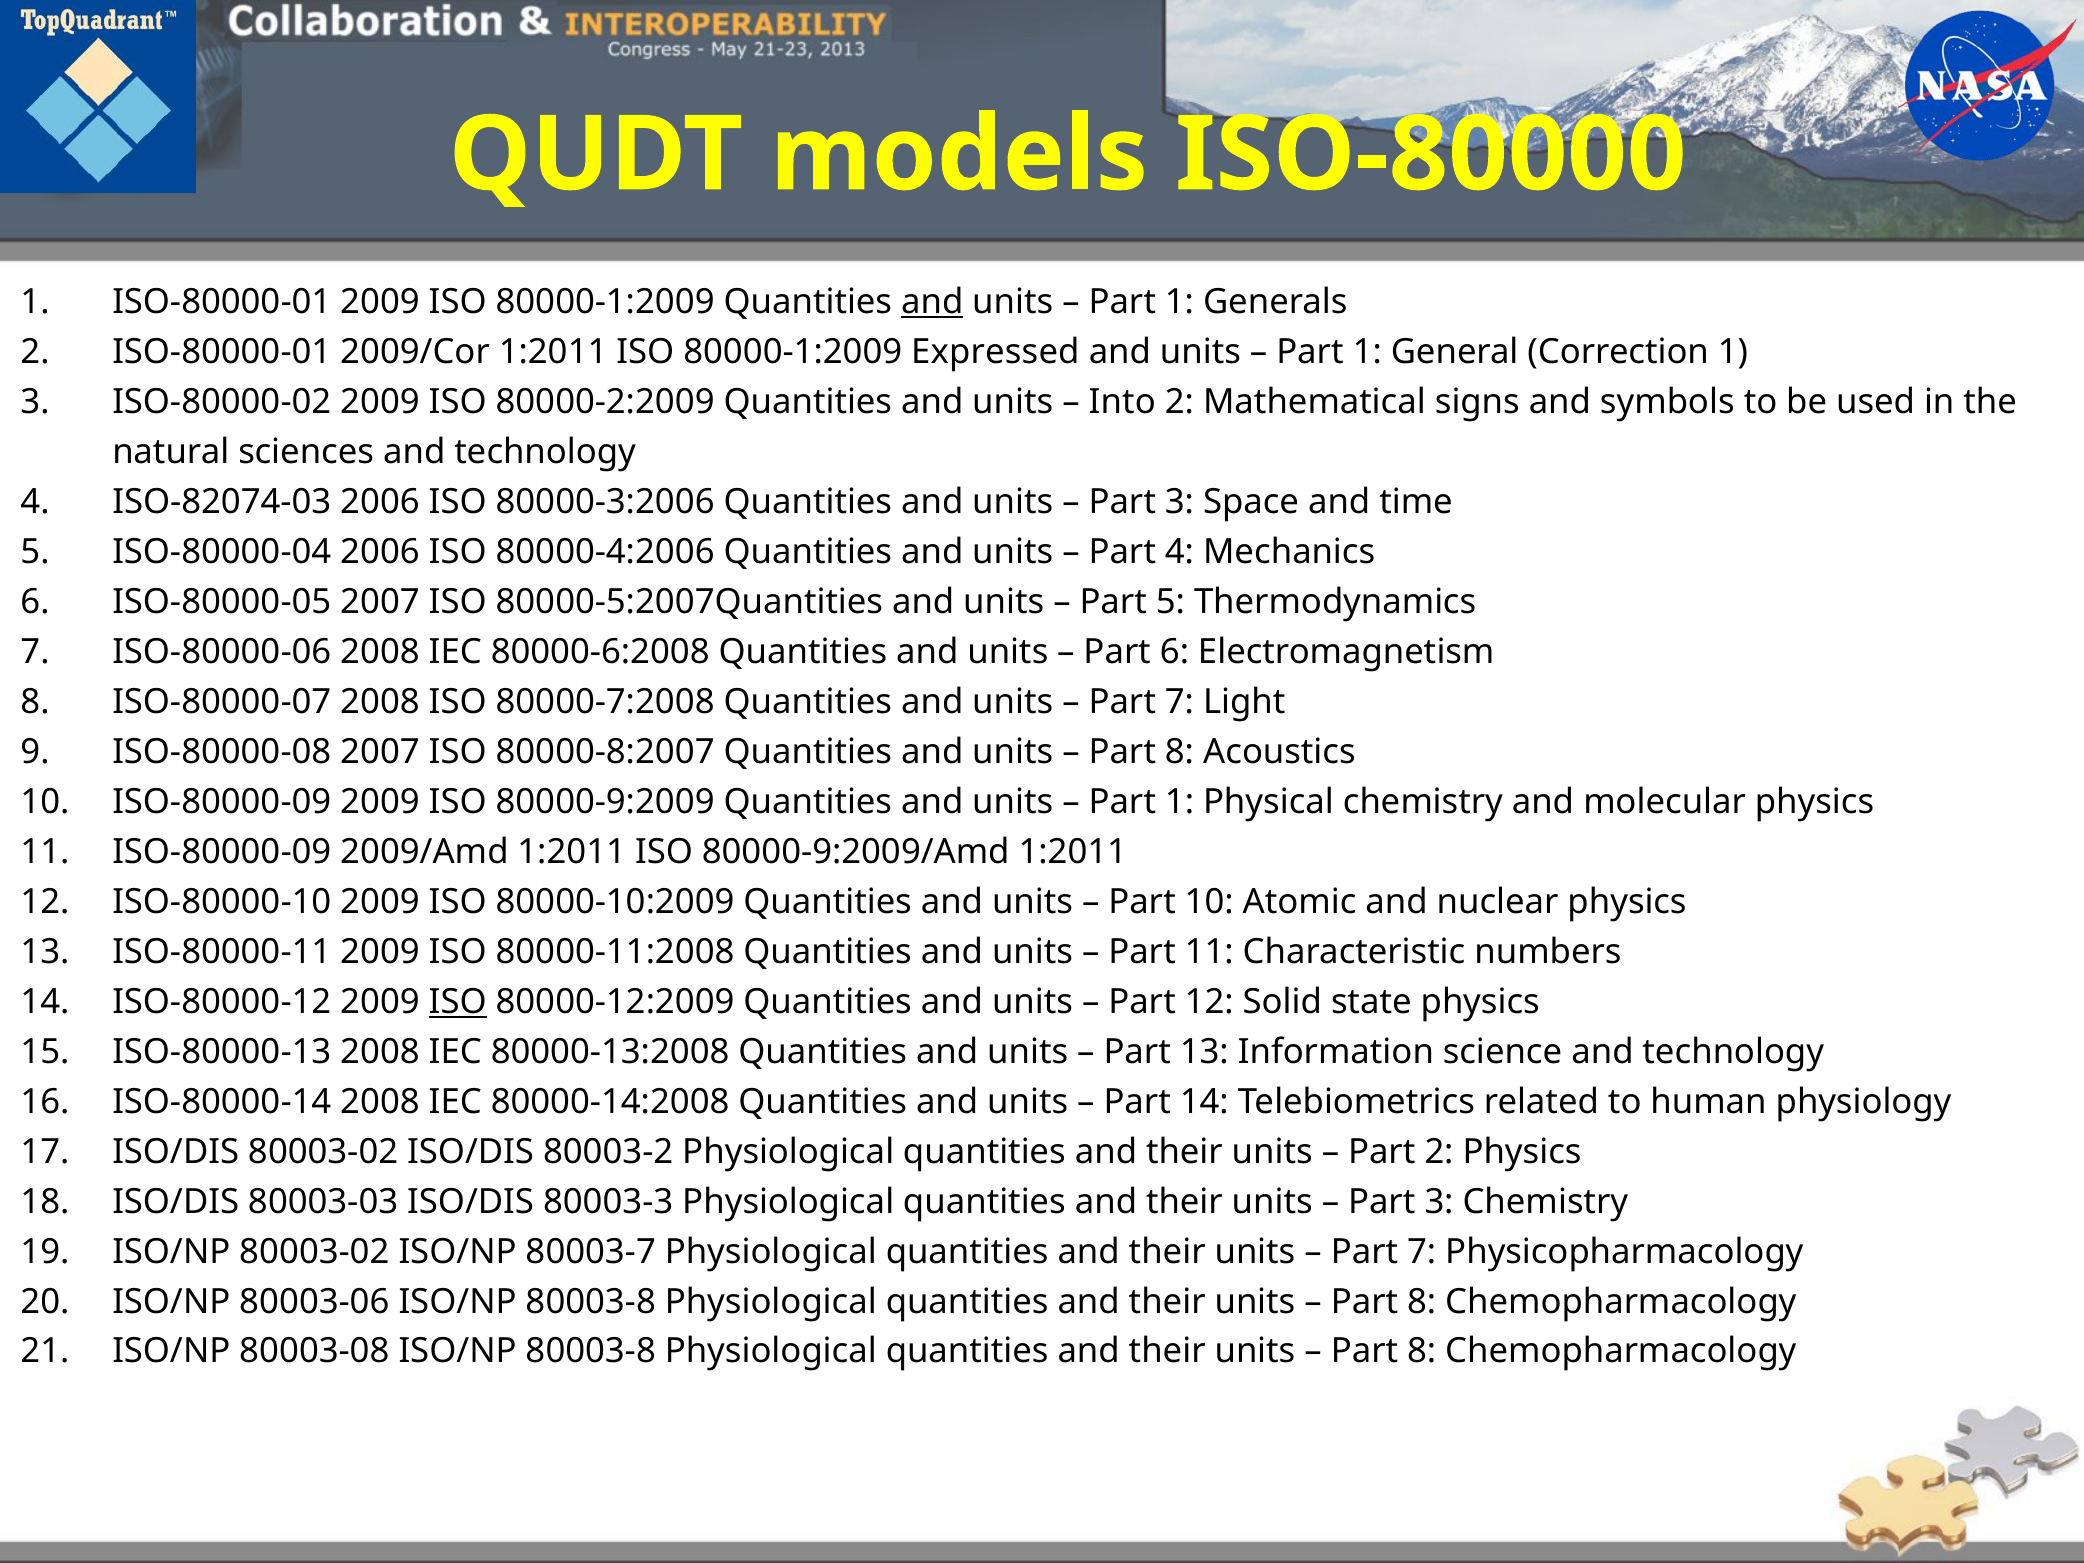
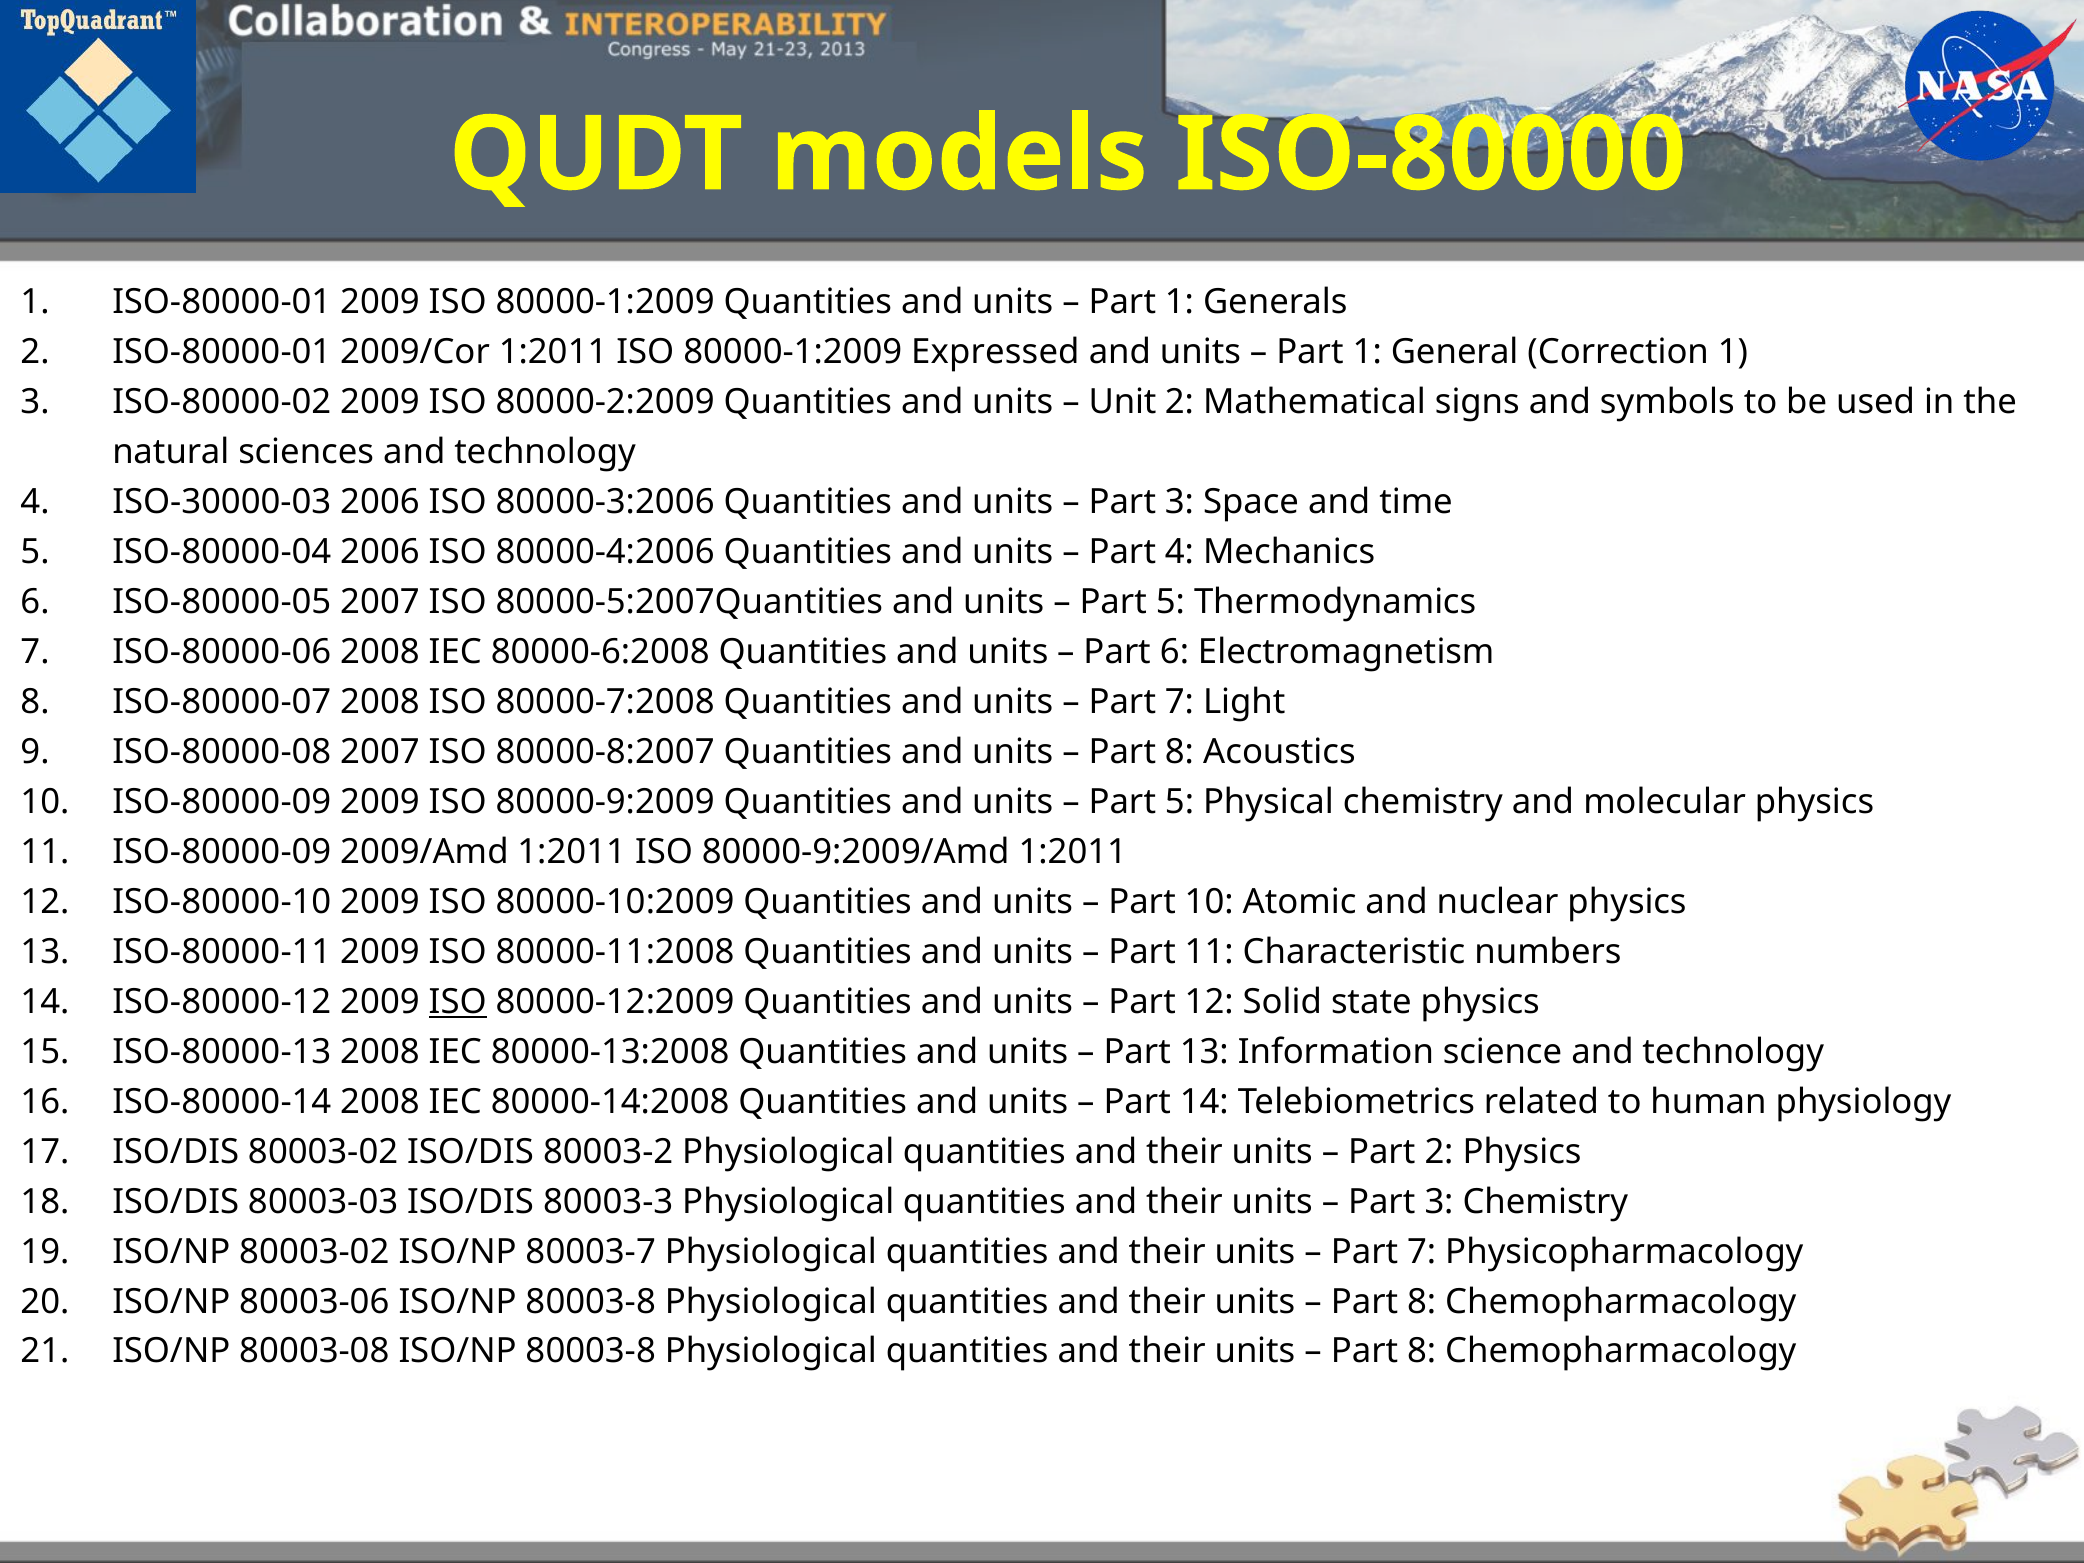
and at (932, 302) underline: present -> none
Into: Into -> Unit
ISO-82074-03: ISO-82074-03 -> ISO-30000-03
1 at (1180, 802): 1 -> 5
